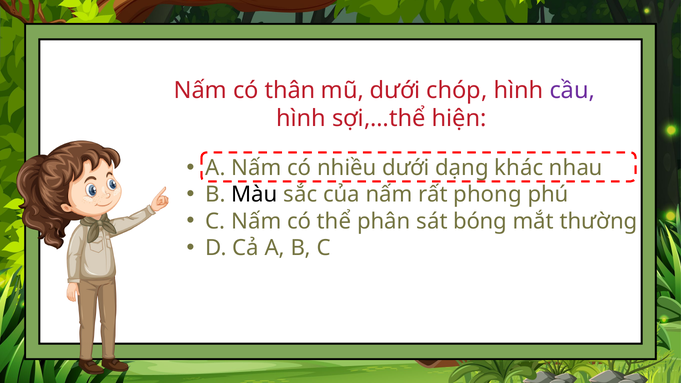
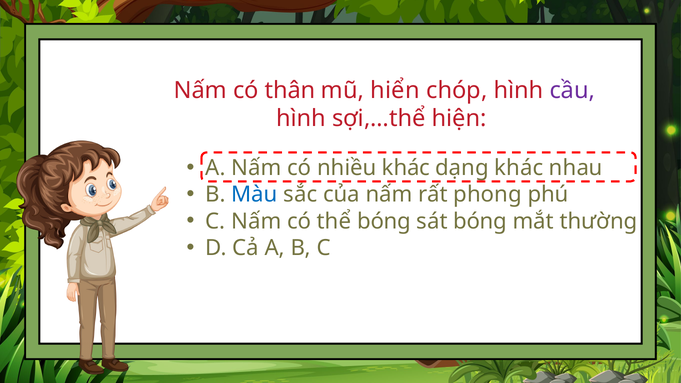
mũ dưới: dưới -> hiển
nhiều dưới: dưới -> khác
Màu colour: black -> blue
thể phân: phân -> bóng
